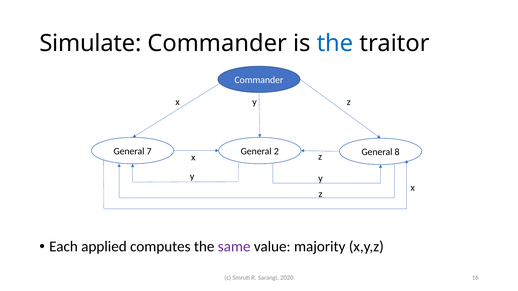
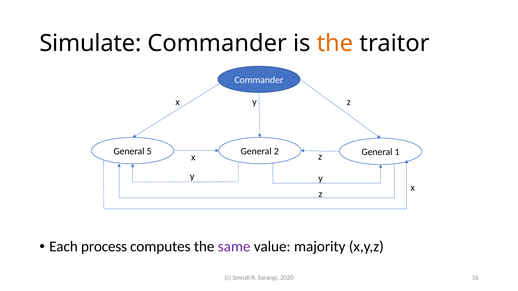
the at (335, 44) colour: blue -> orange
7: 7 -> 5
8: 8 -> 1
applied: applied -> process
